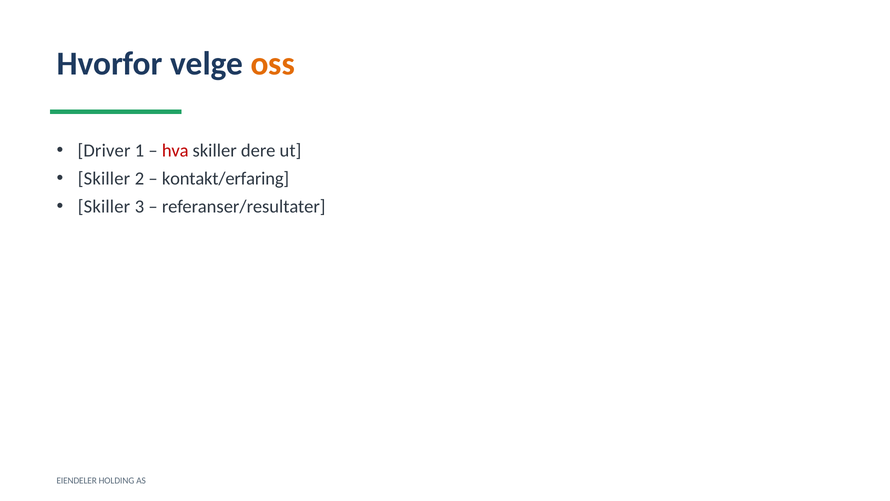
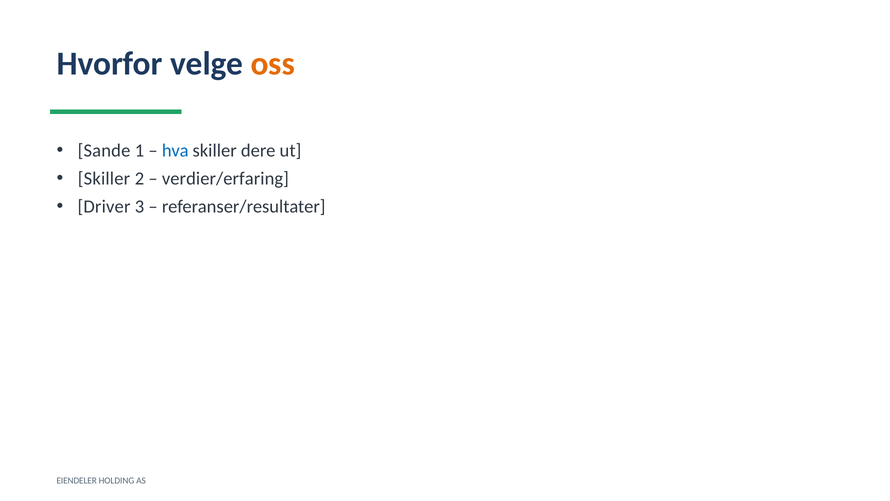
Driver: Driver -> Sande
hva colour: red -> blue
kontakt/erfaring: kontakt/erfaring -> verdier/erfaring
Skiller at (104, 206): Skiller -> Driver
